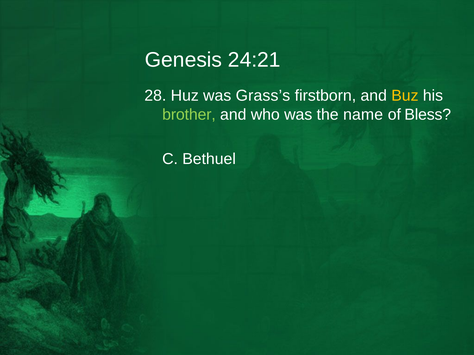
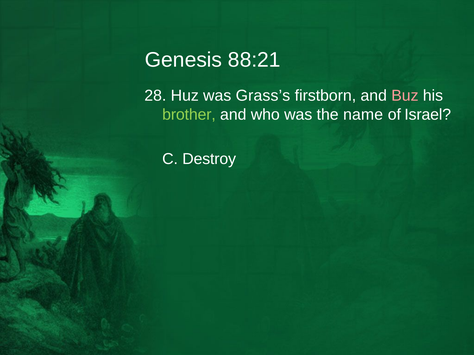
24:21: 24:21 -> 88:21
Buz colour: yellow -> pink
Bless: Bless -> Israel
Bethuel: Bethuel -> Destroy
